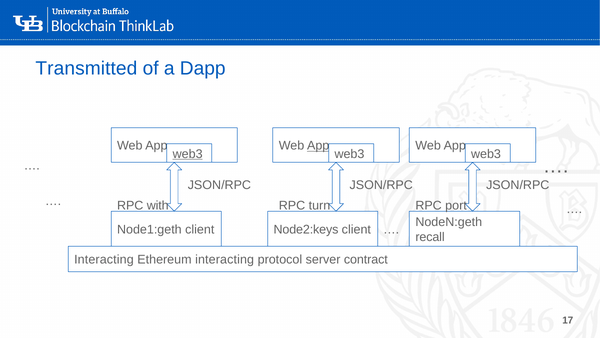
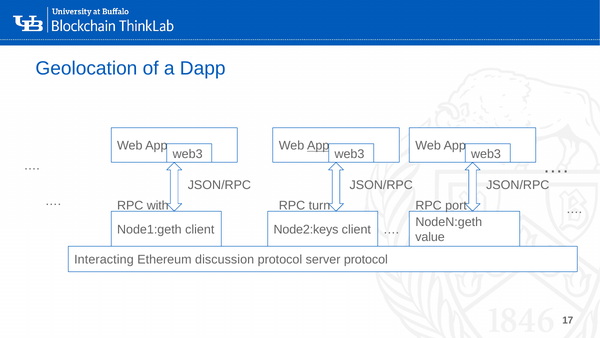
Transmitted: Transmitted -> Geolocation
web3 at (188, 154) underline: present -> none
recall: recall -> value
Ethereum interacting: interacting -> discussion
server contract: contract -> protocol
